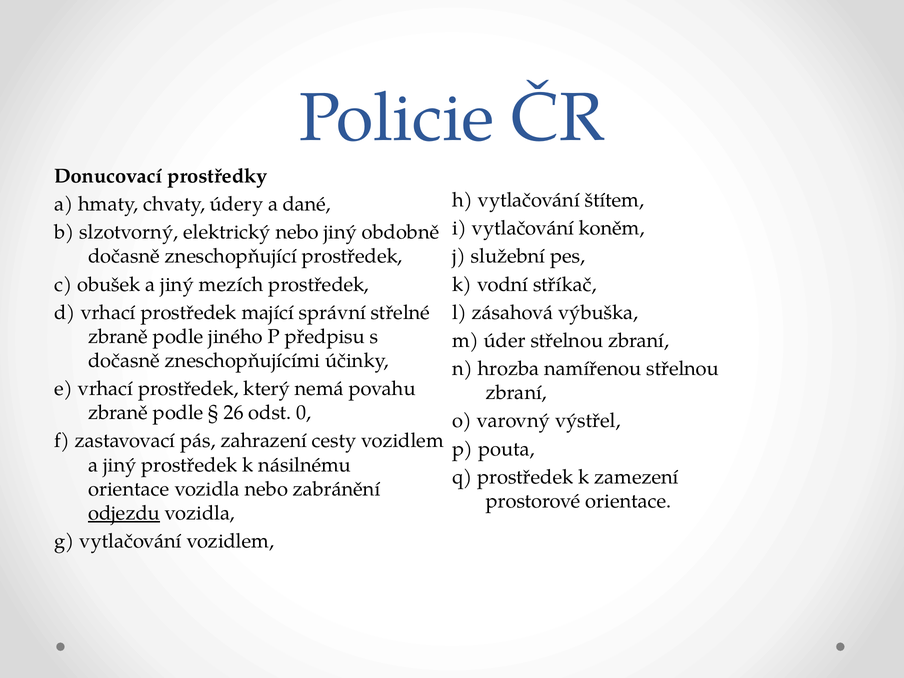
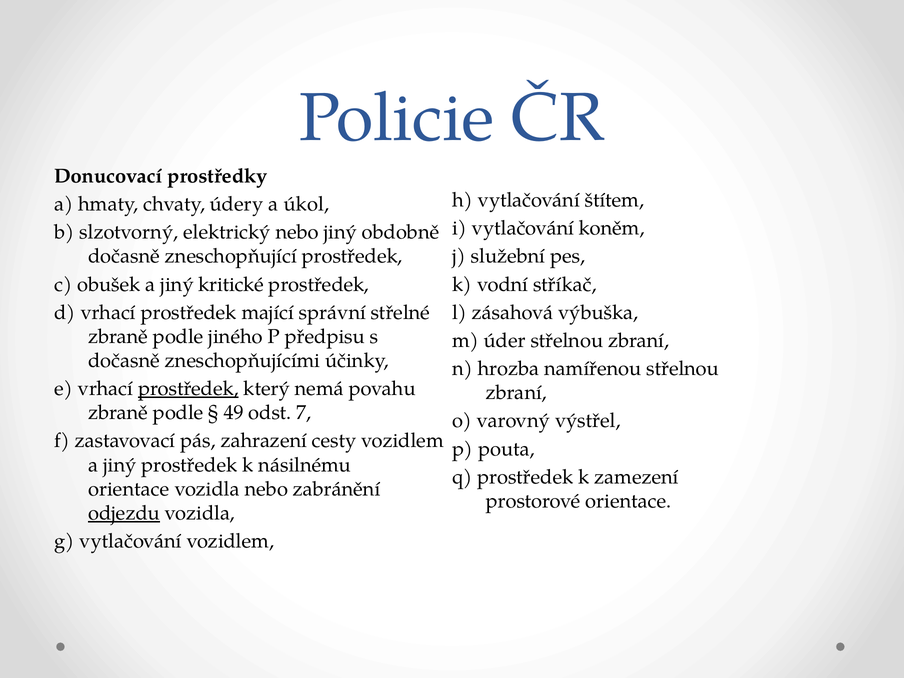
dané: dané -> úkol
mezích: mezích -> kritické
prostředek at (188, 389) underline: none -> present
26: 26 -> 49
0: 0 -> 7
